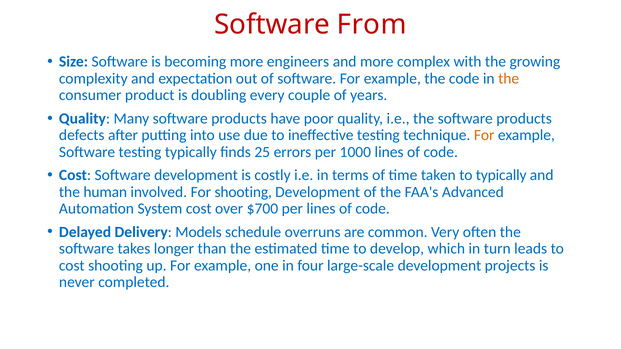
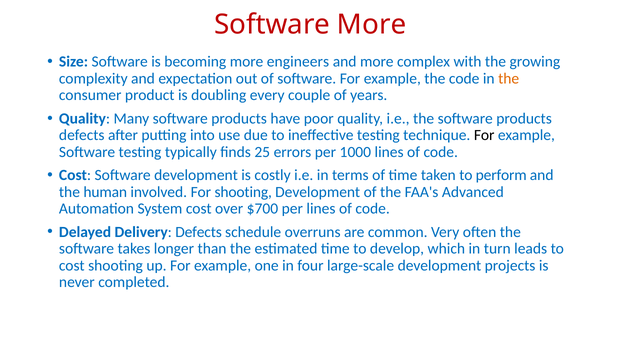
Software From: From -> More
For at (484, 135) colour: orange -> black
to typically: typically -> perform
Delivery Models: Models -> Defects
